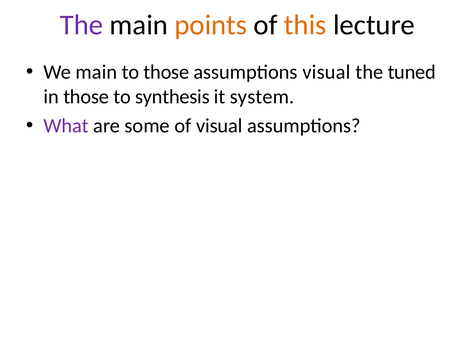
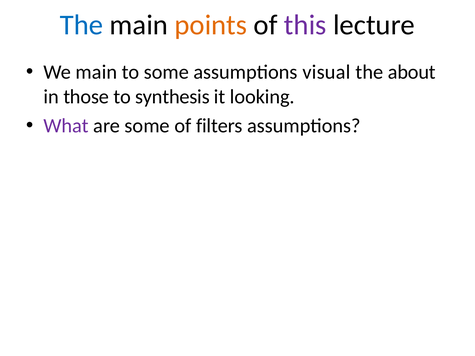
The at (81, 25) colour: purple -> blue
this colour: orange -> purple
to those: those -> some
tuned: tuned -> about
system: system -> looking
of visual: visual -> filters
